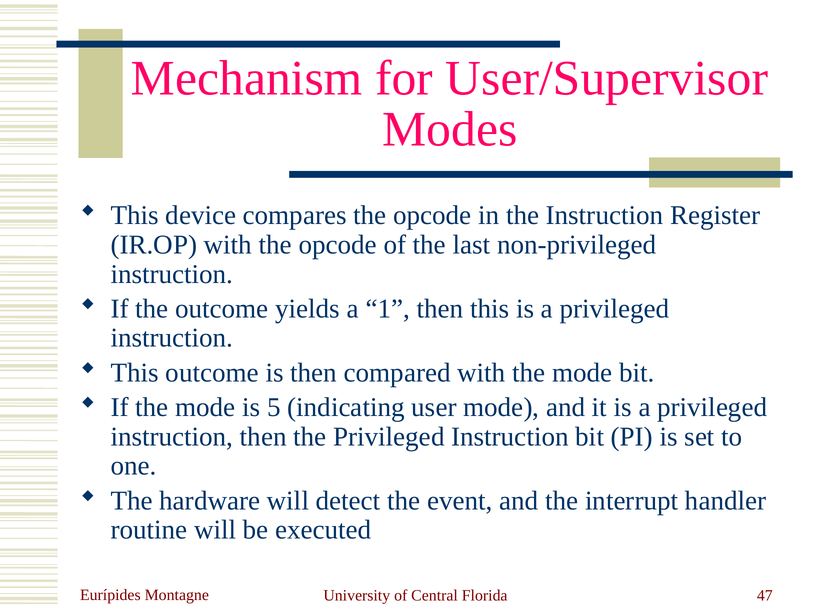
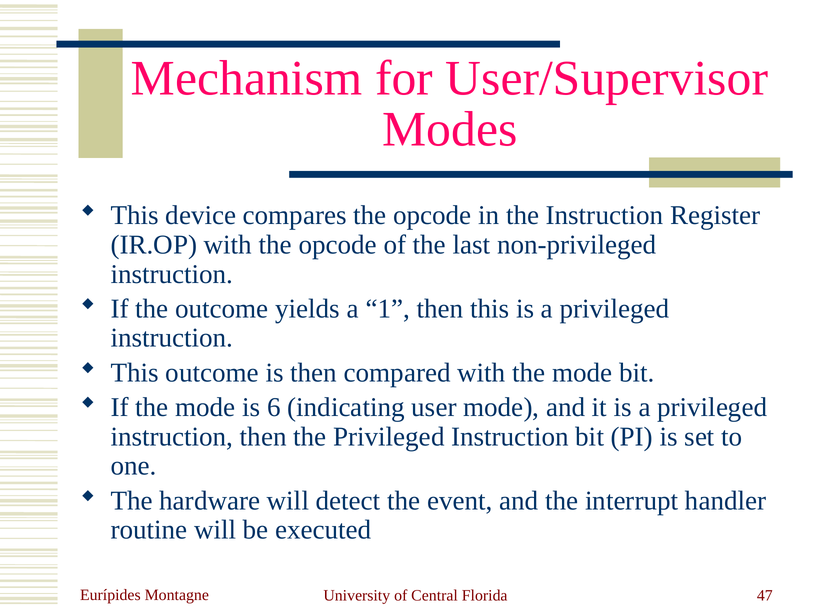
5: 5 -> 6
